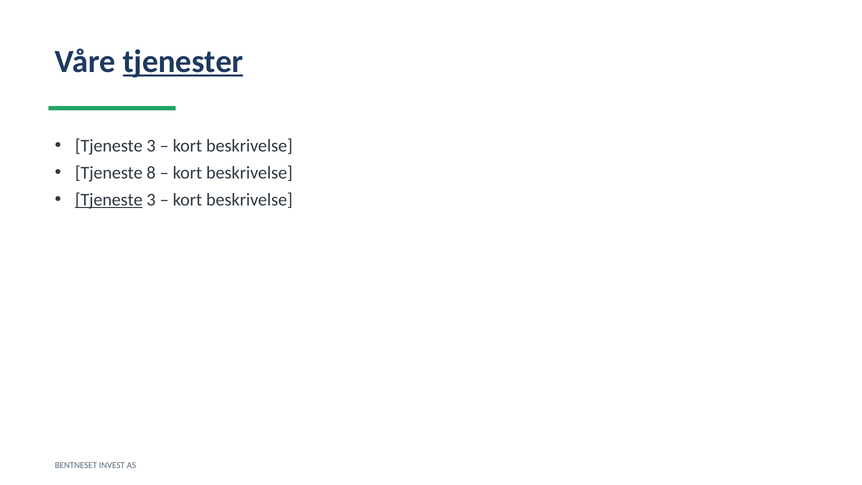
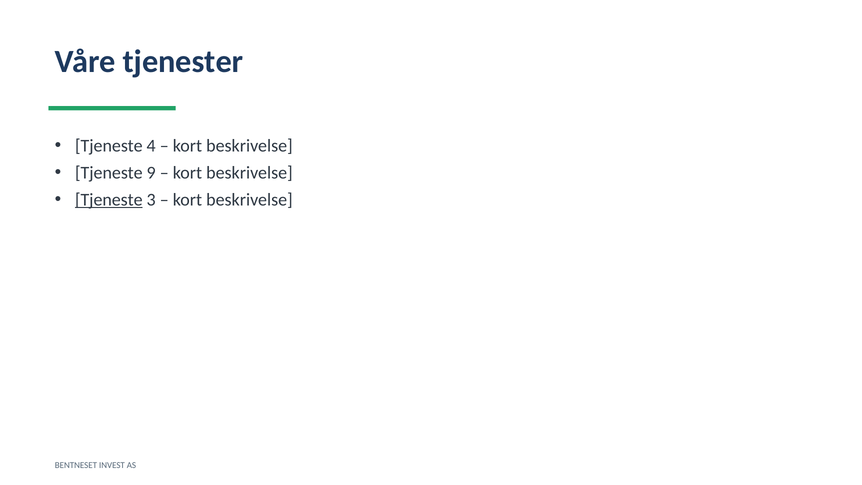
tjenester underline: present -> none
3 at (151, 146): 3 -> 4
8: 8 -> 9
